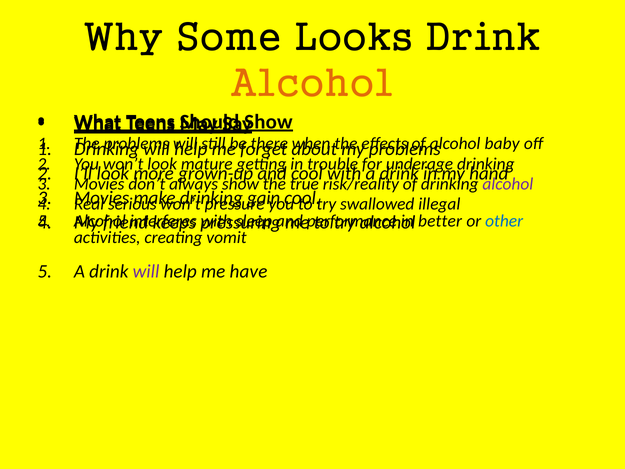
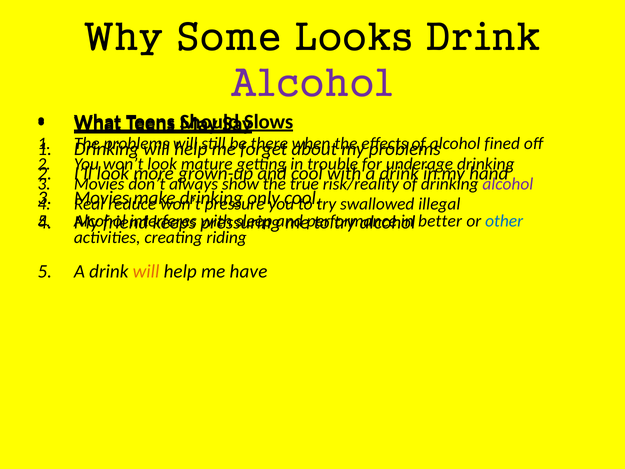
Alcohol at (312, 83) colour: orange -> purple
Show at (268, 122): Show -> Slows
baby: baby -> fined
gain: gain -> only
serious: serious -> reduce
vomit: vomit -> riding
will at (146, 271) colour: purple -> orange
